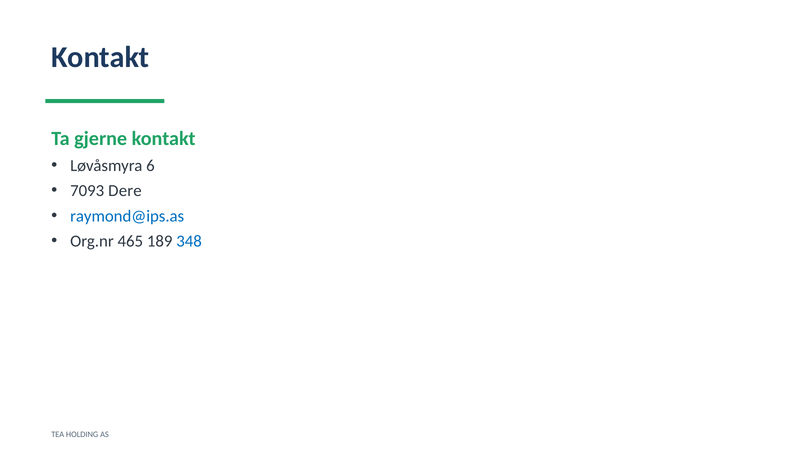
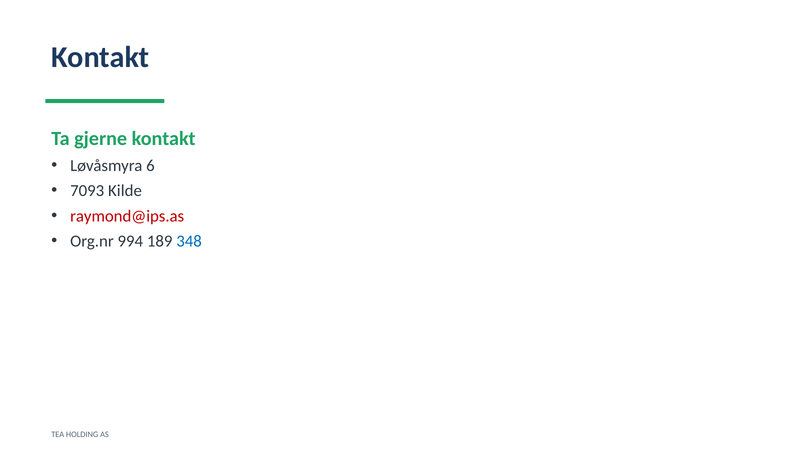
Dere: Dere -> Kilde
raymond@ips.as colour: blue -> red
465: 465 -> 994
